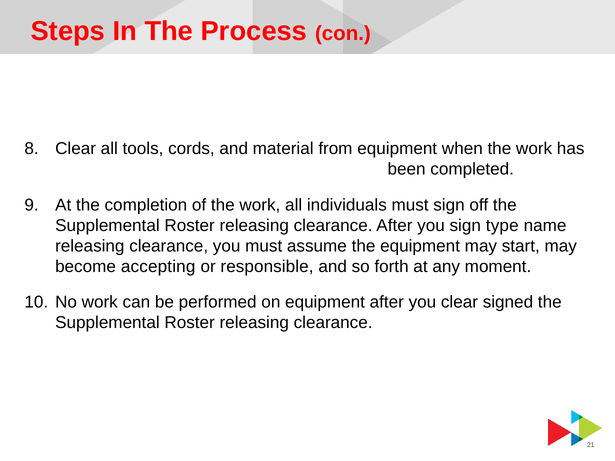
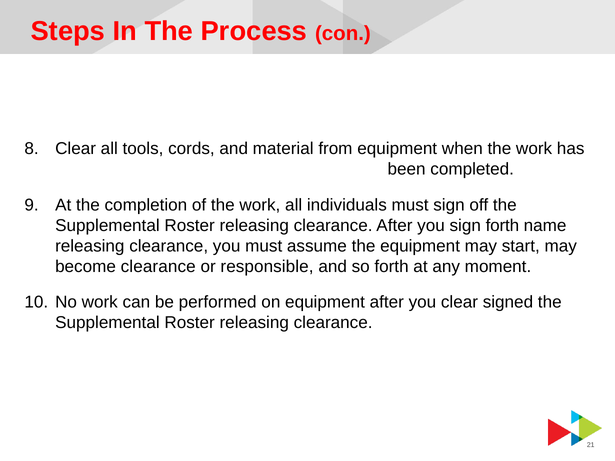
sign type: type -> forth
become accepting: accepting -> clearance
